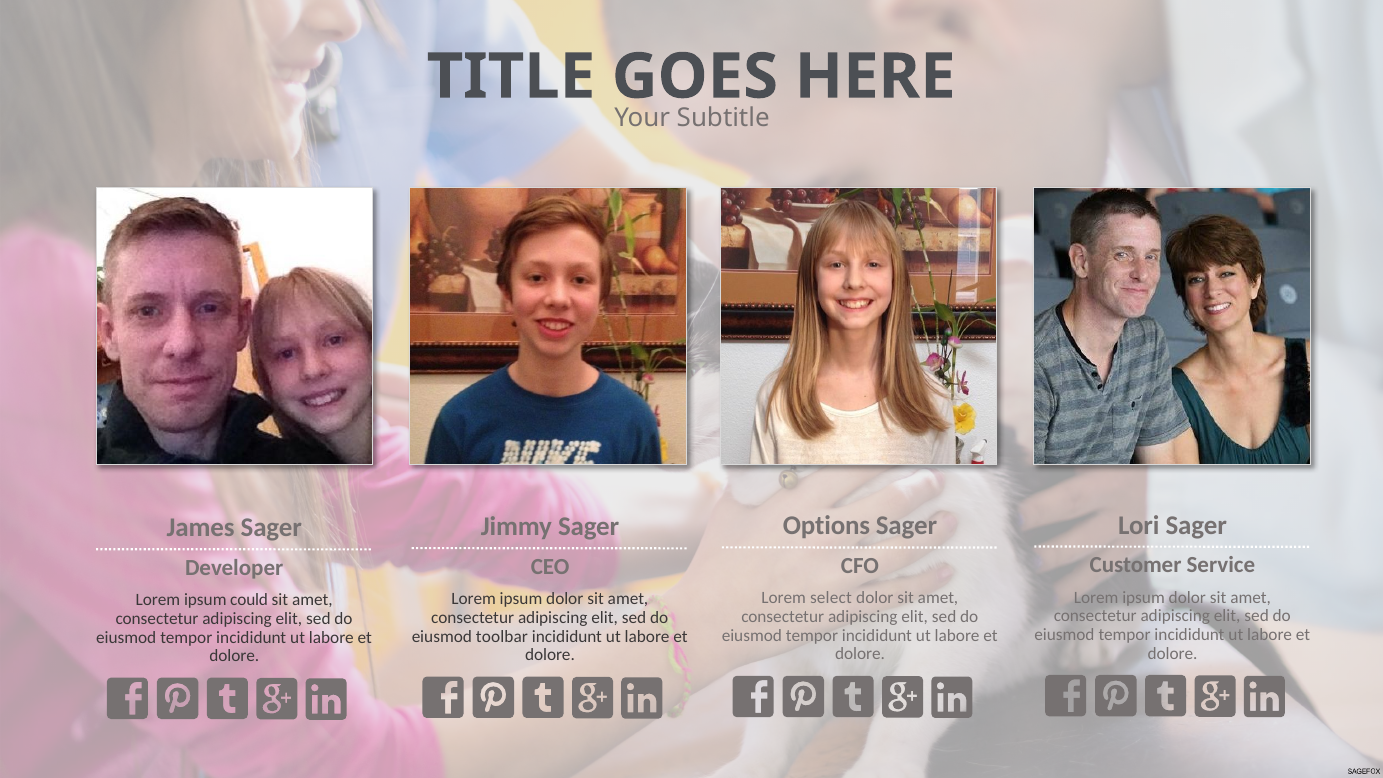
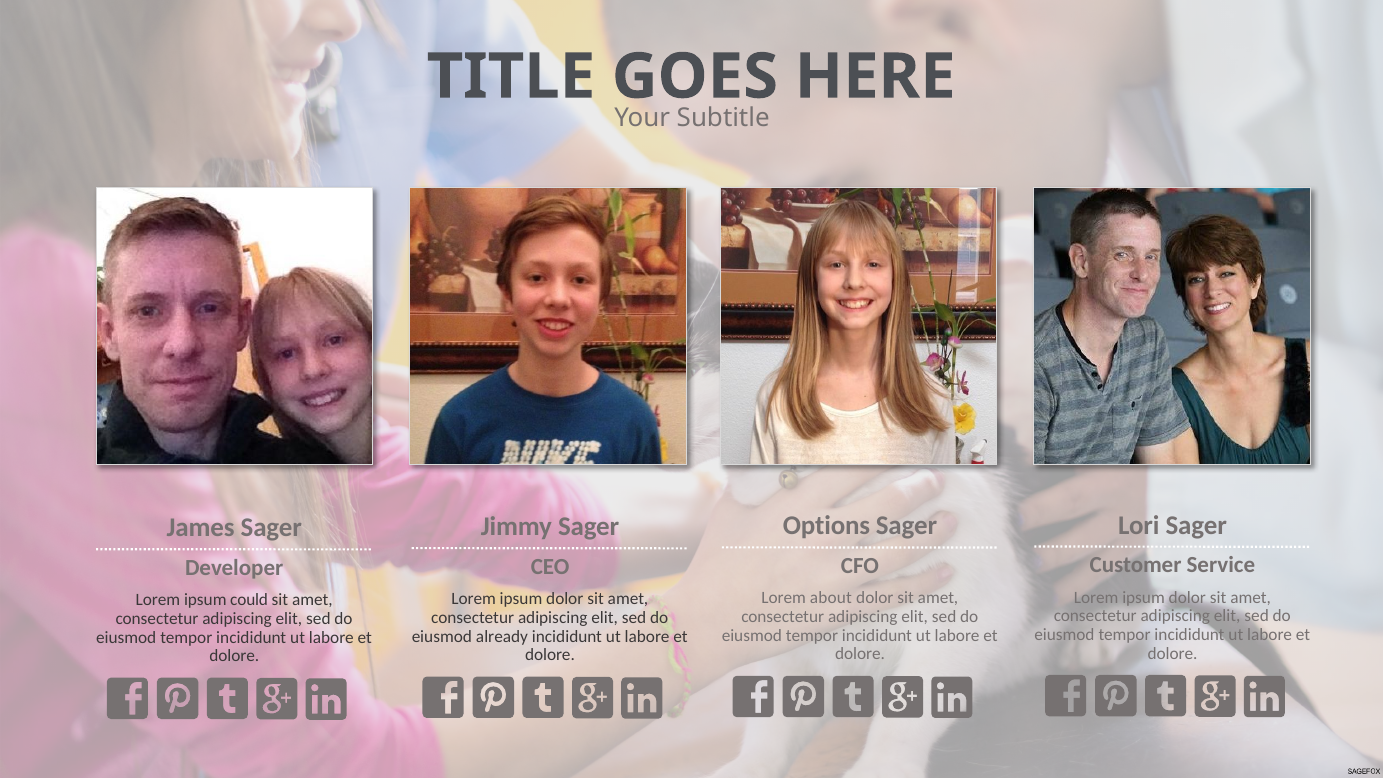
select: select -> about
toolbar: toolbar -> already
